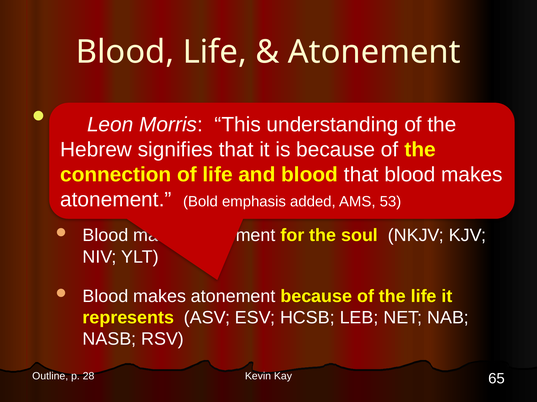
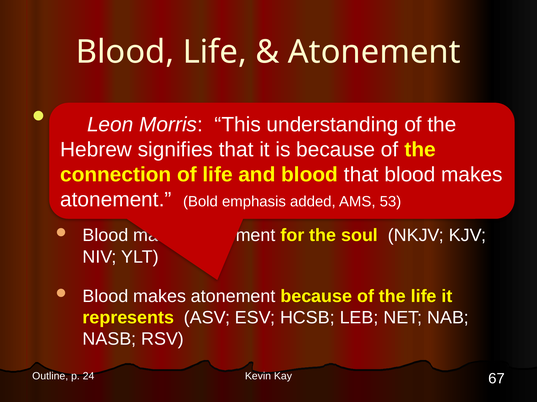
28: 28 -> 24
65: 65 -> 67
